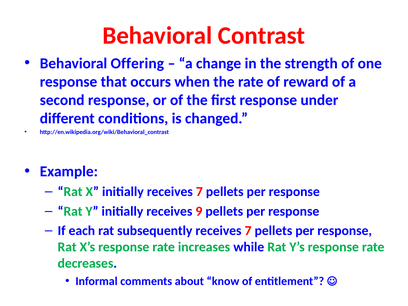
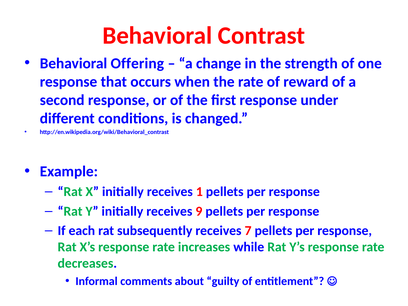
initially receives 7: 7 -> 1
know: know -> guilty
